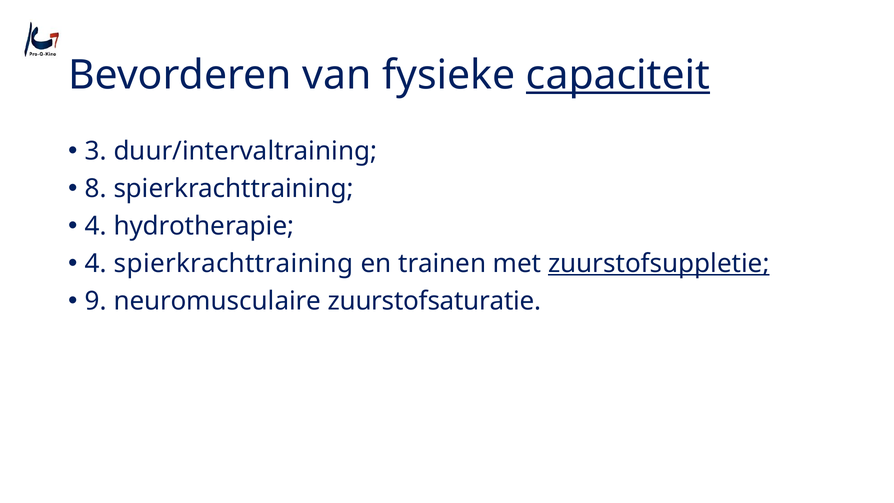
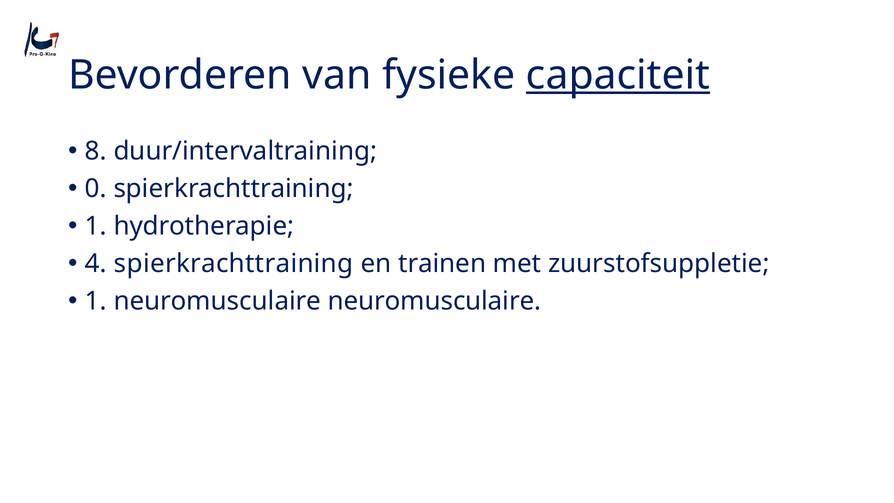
3: 3 -> 8
8: 8 -> 0
4 at (96, 226): 4 -> 1
zuurstofsuppletie underline: present -> none
9 at (96, 301): 9 -> 1
neuromusculaire zuurstofsaturatie: zuurstofsaturatie -> neuromusculaire
